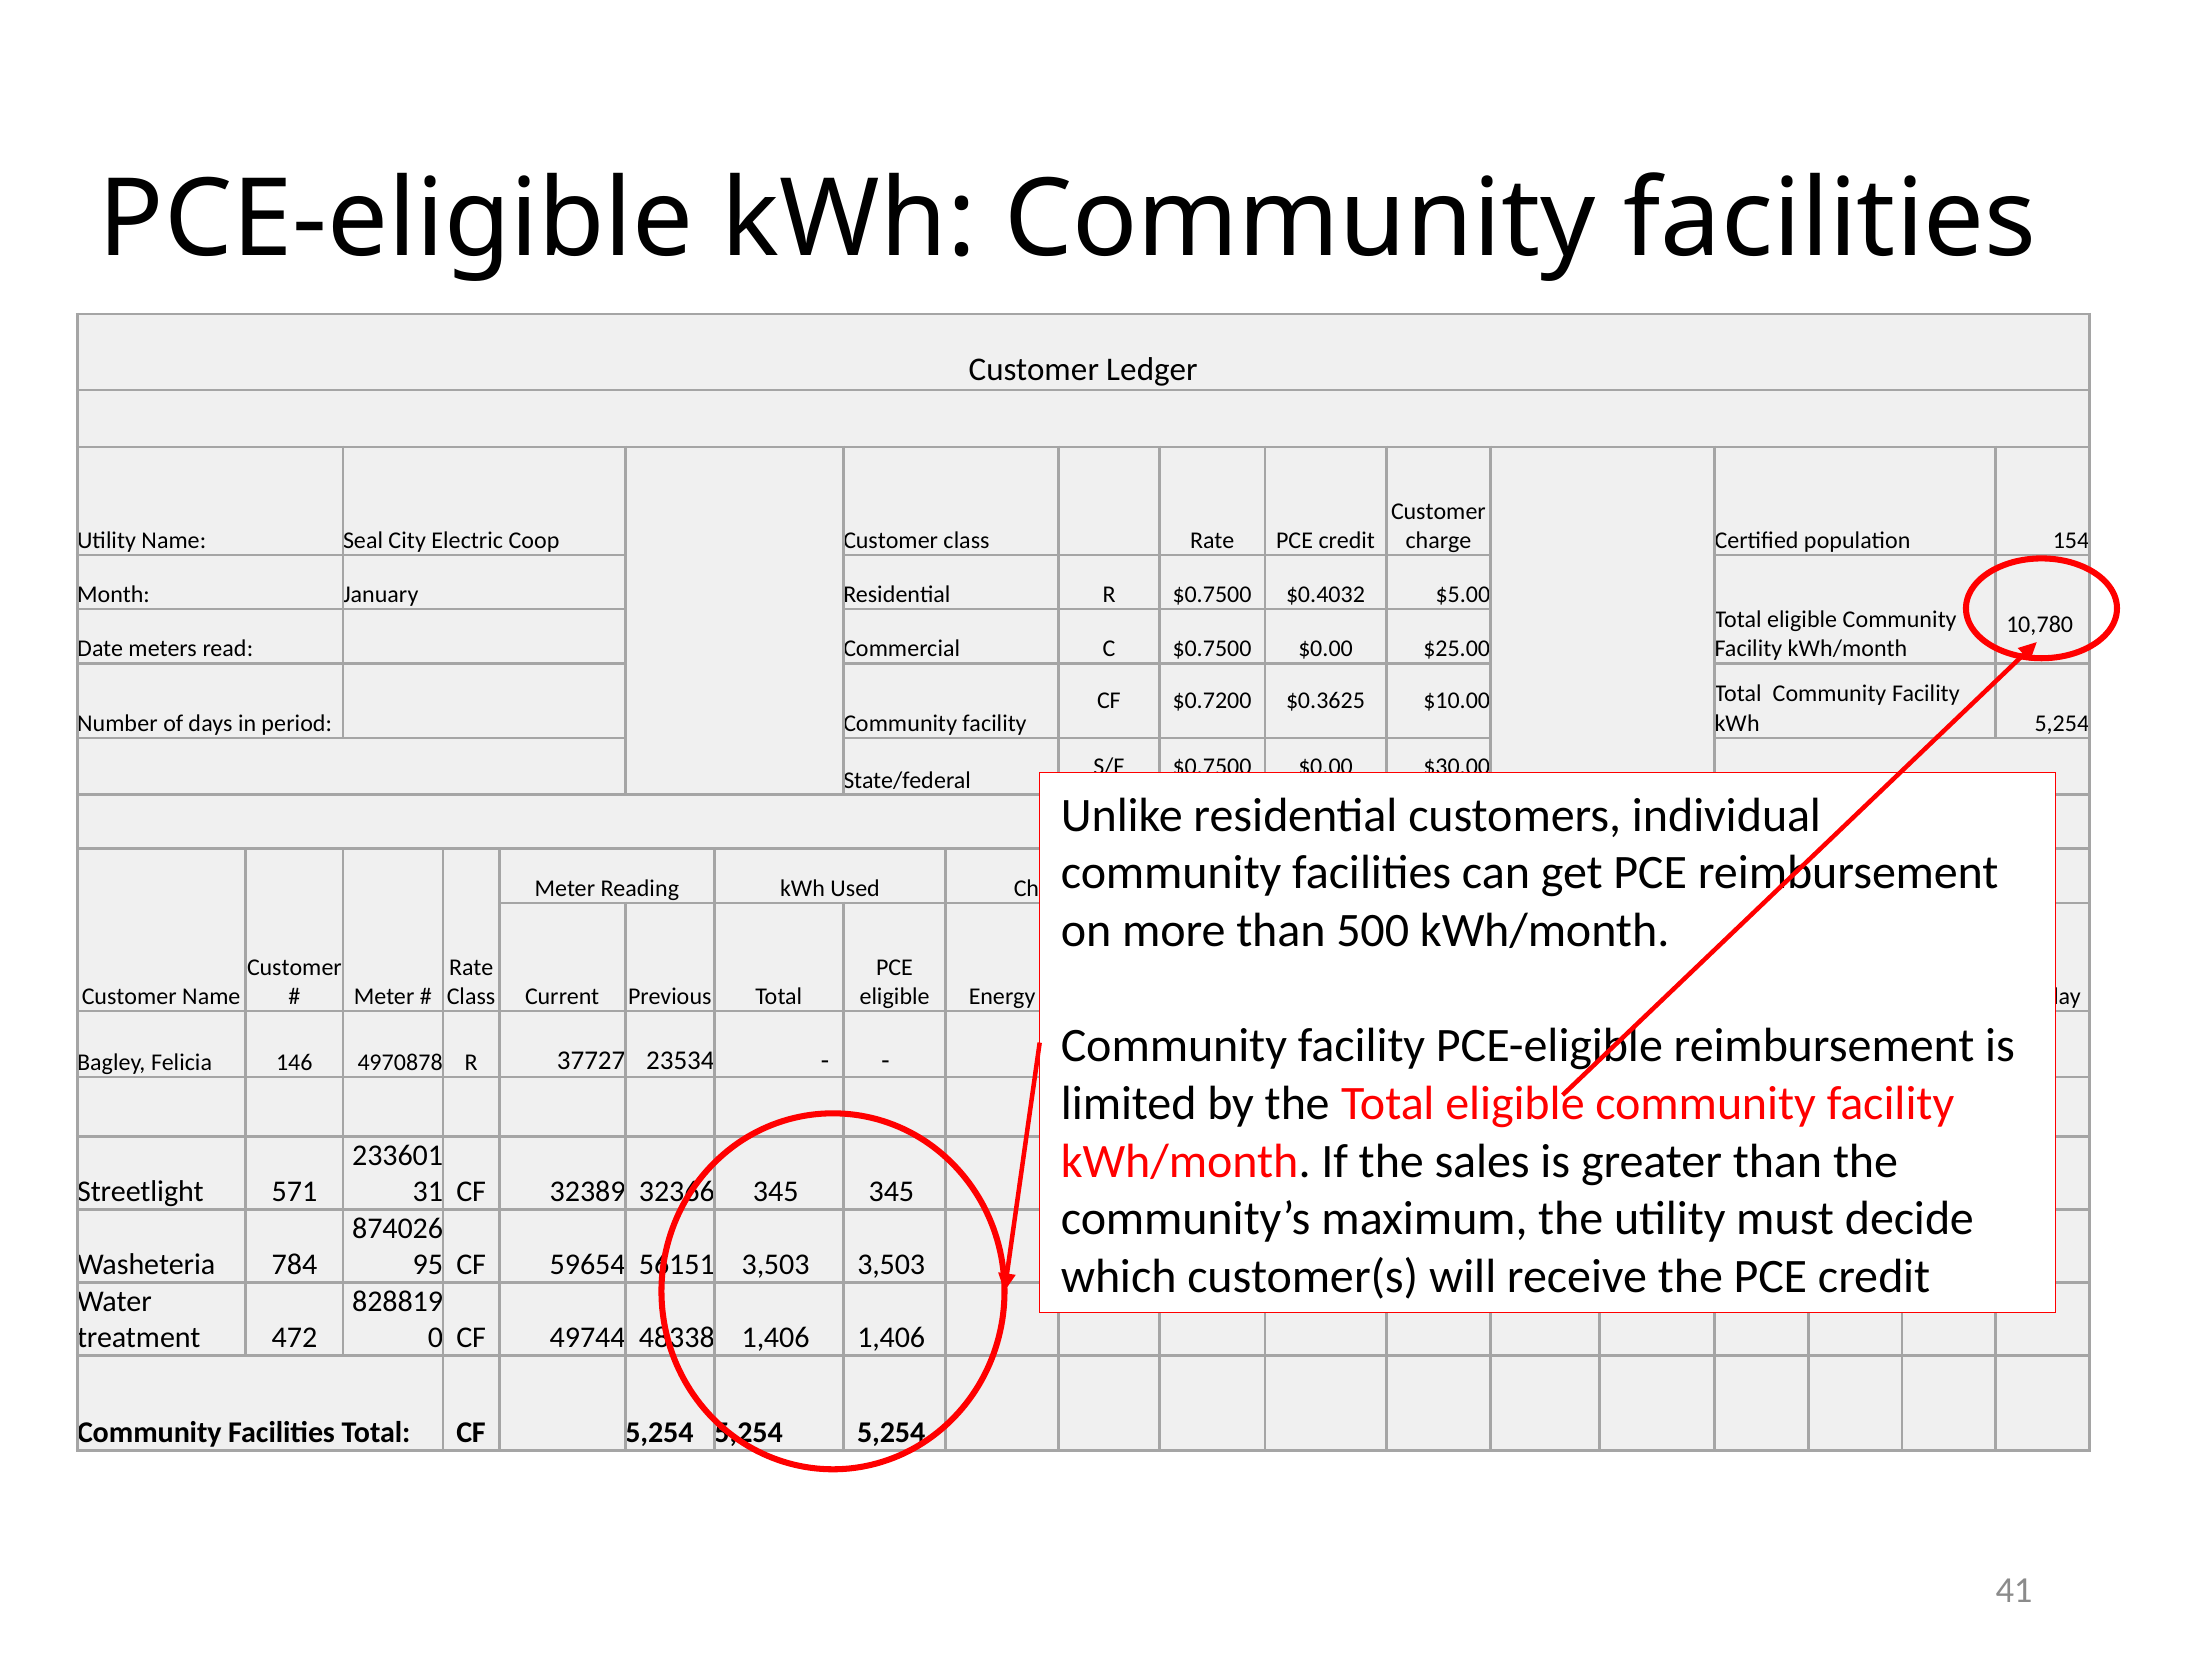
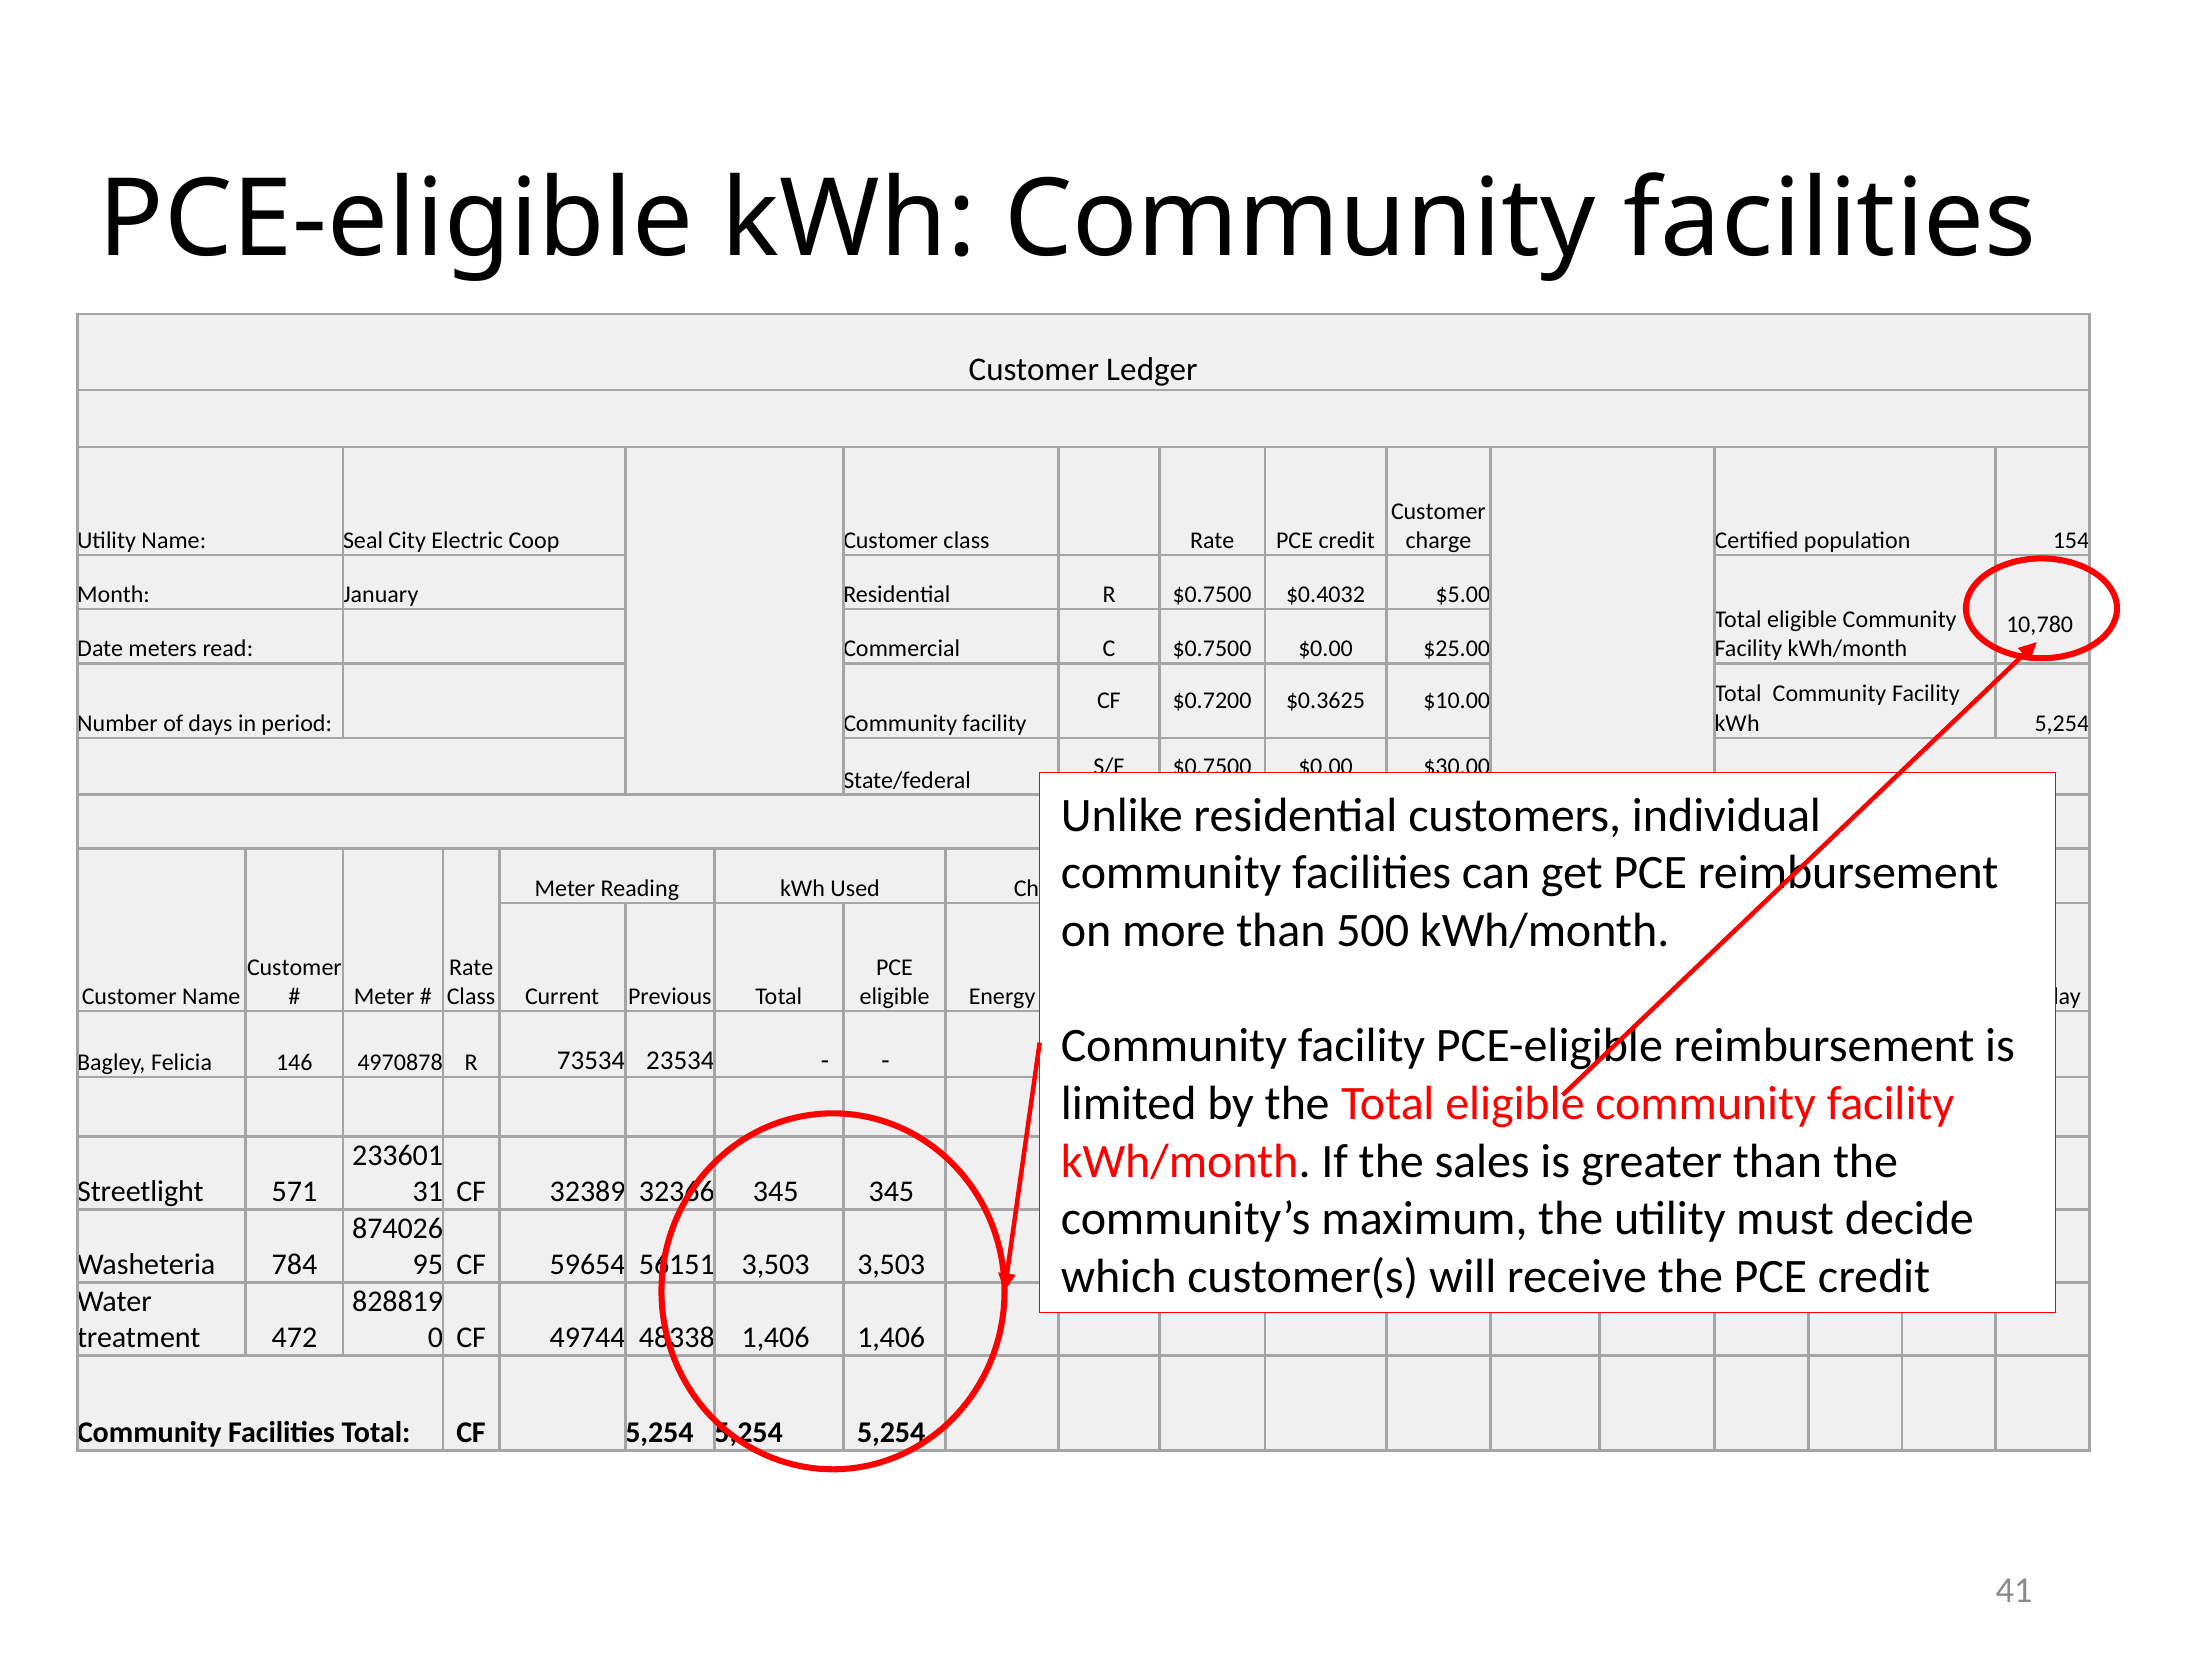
37727: 37727 -> 73534
